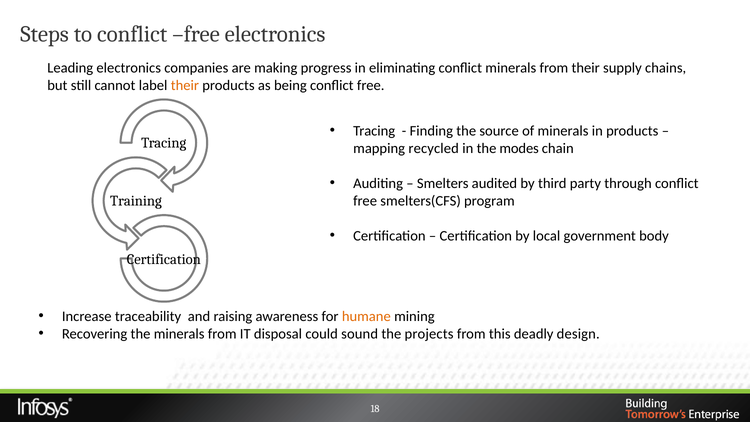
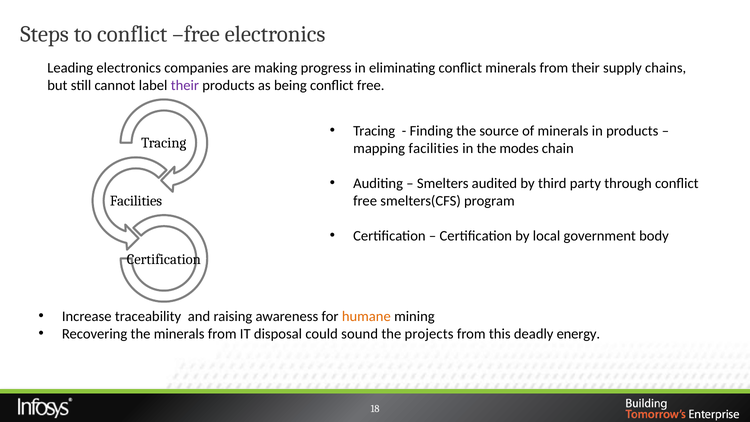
their at (185, 86) colour: orange -> purple
mapping recycled: recycled -> facilities
Training at (136, 201): Training -> Facilities
design: design -> energy
